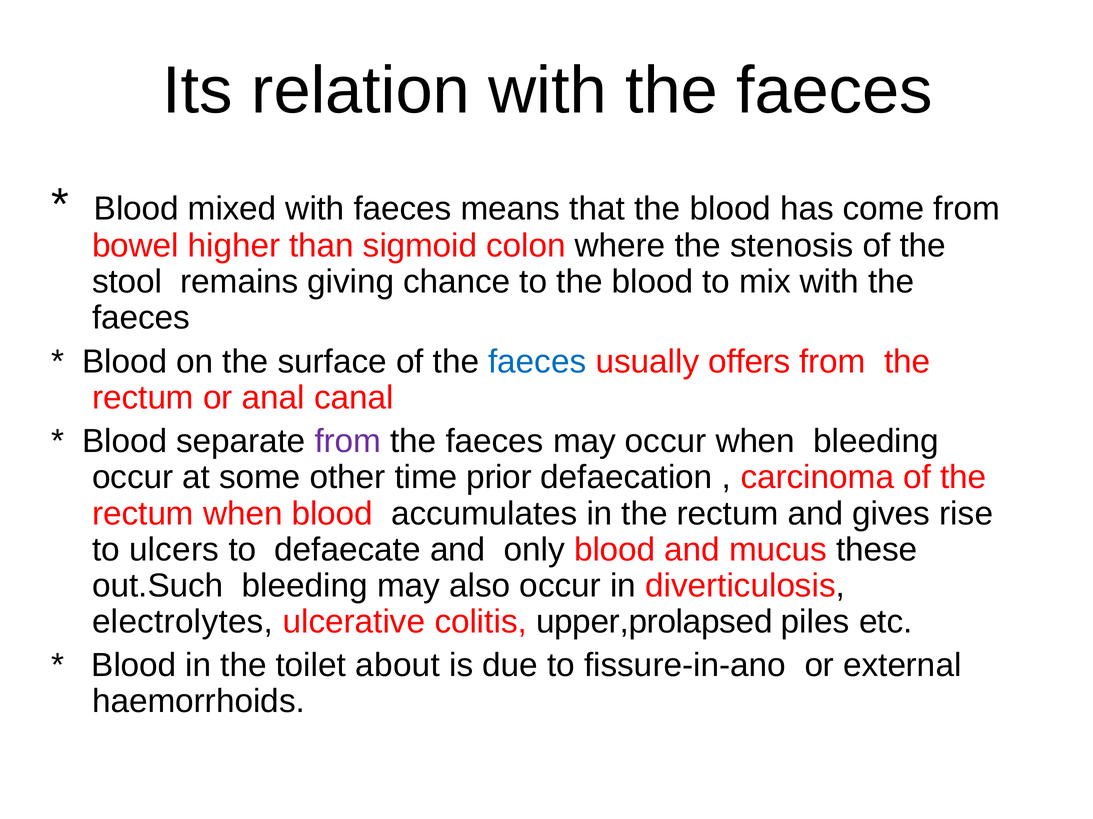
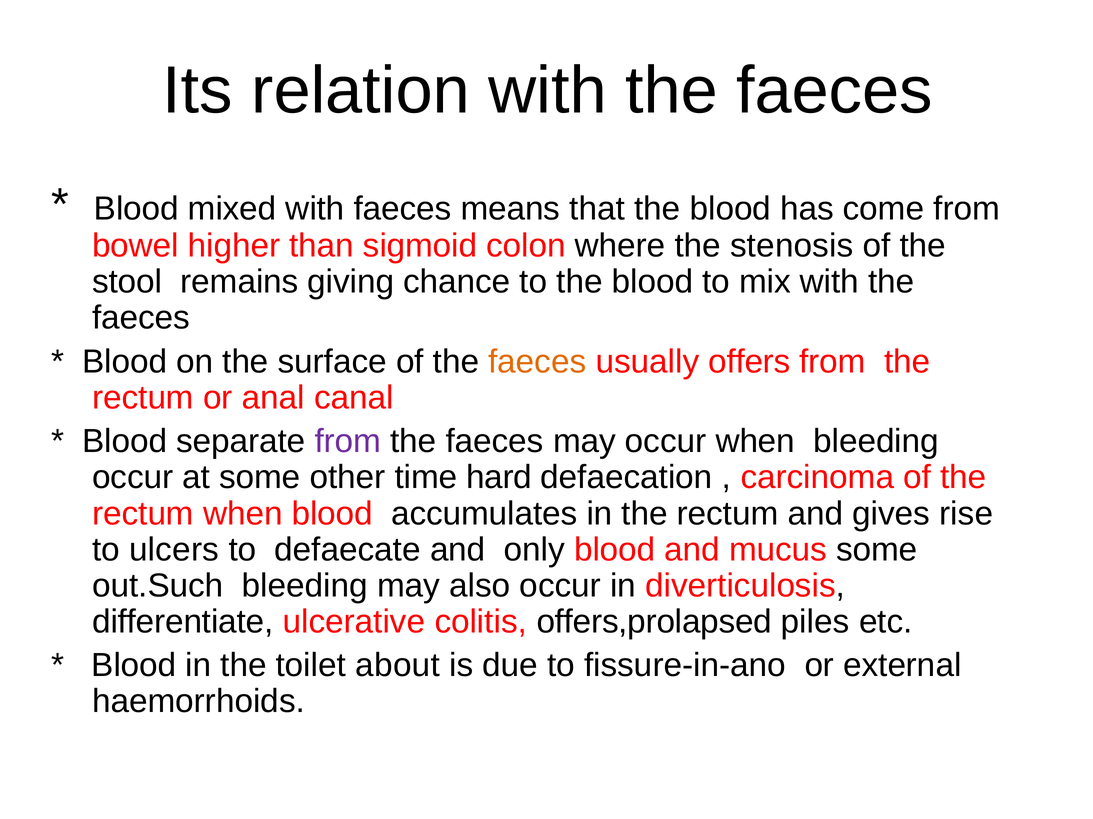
faeces at (537, 362) colour: blue -> orange
prior: prior -> hard
mucus these: these -> some
electrolytes: electrolytes -> differentiate
upper,prolapsed: upper,prolapsed -> offers,prolapsed
